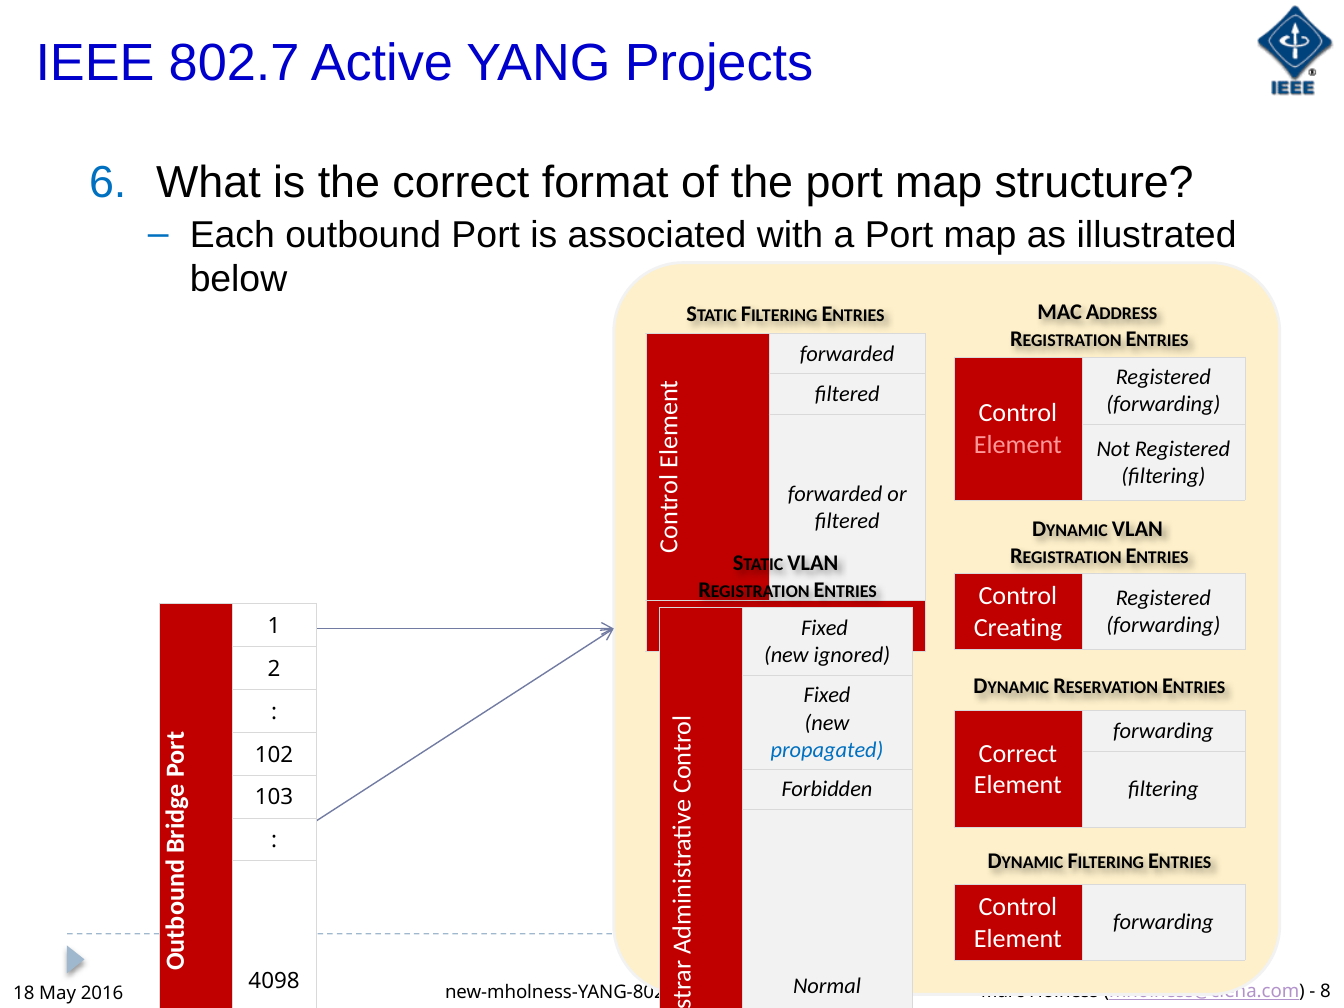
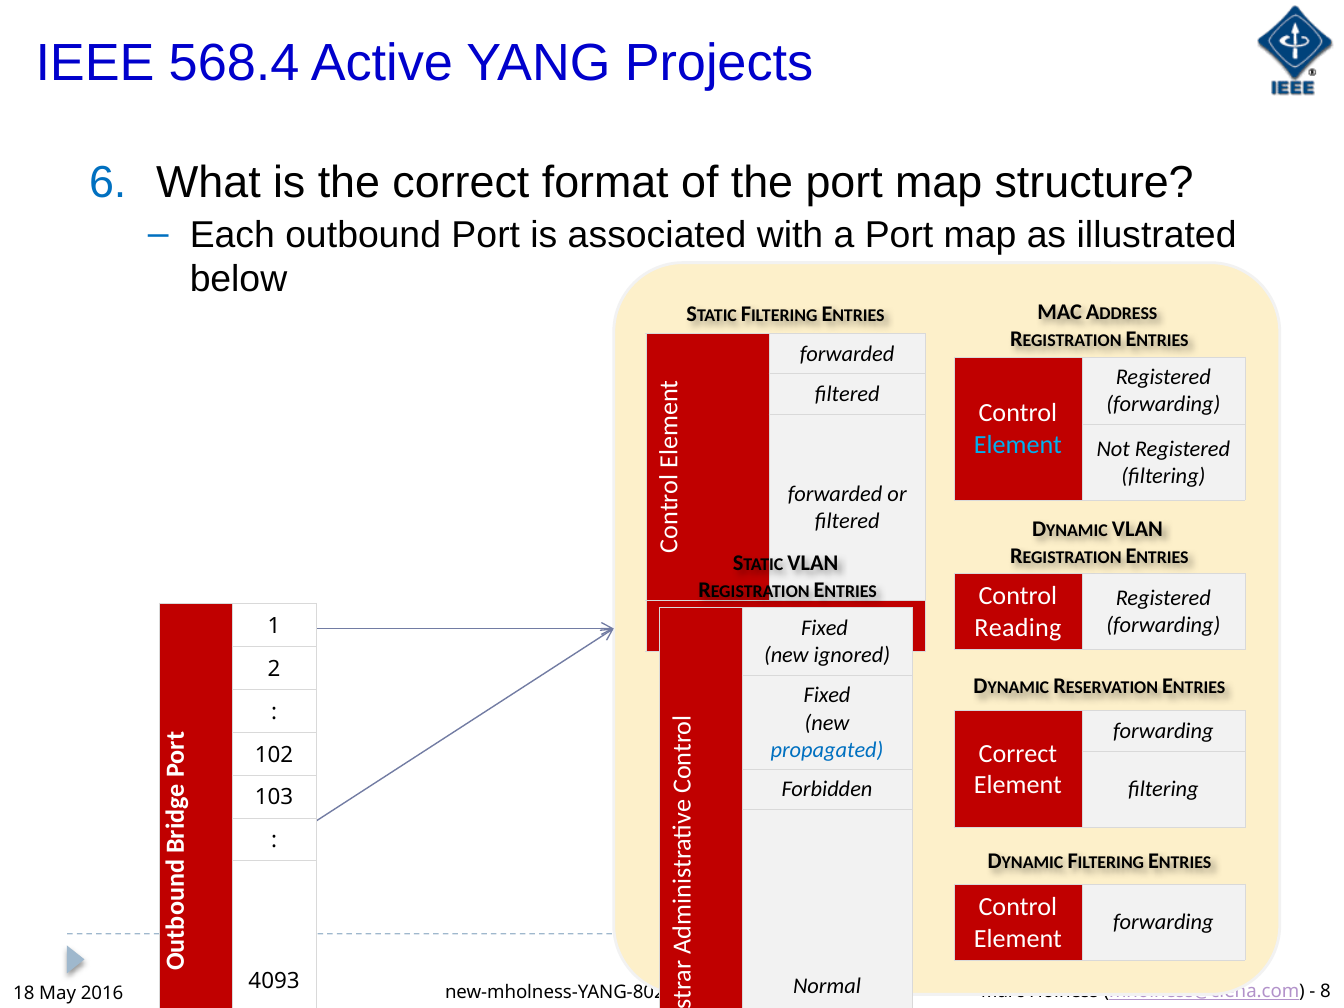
802.7: 802.7 -> 568.4
Element at (1018, 445) colour: pink -> light blue
Creating: Creating -> Reading
4098: 4098 -> 4093
